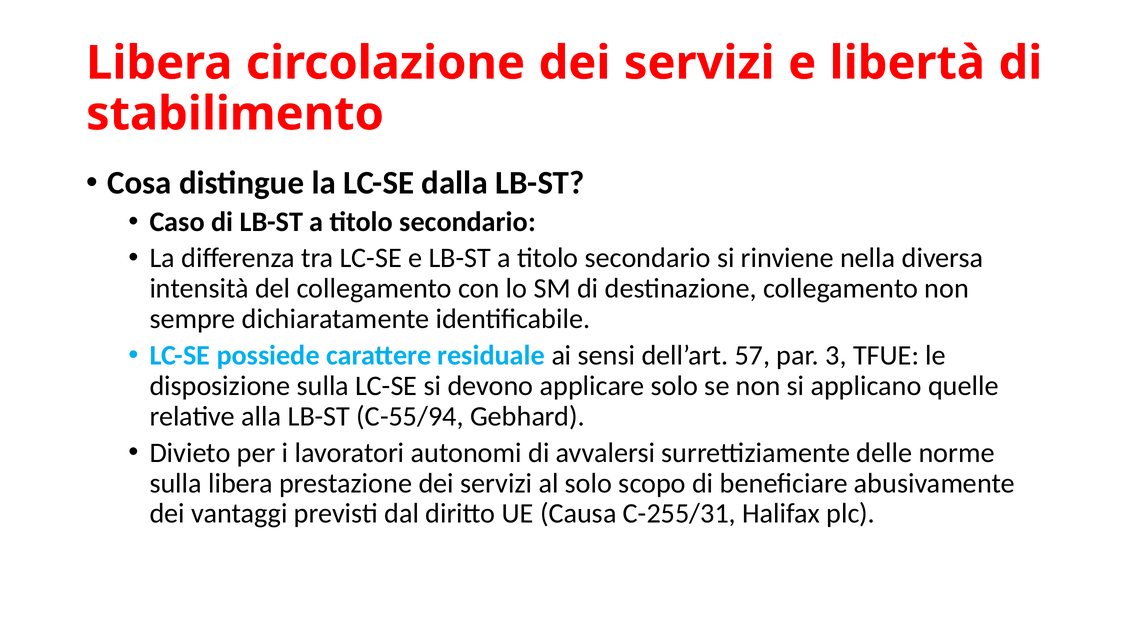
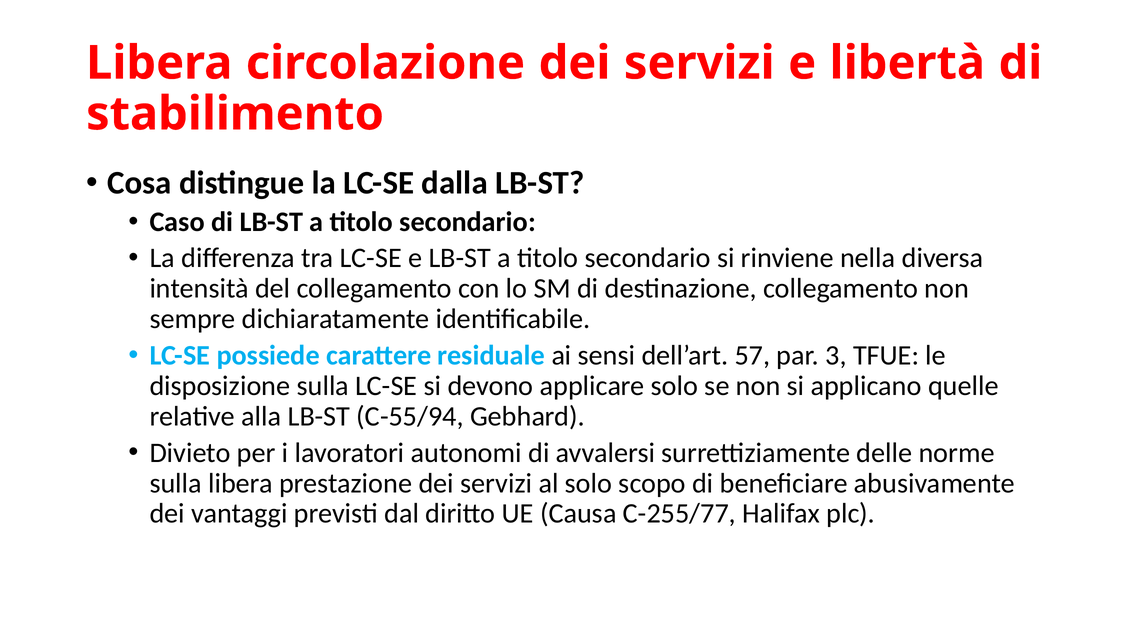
C-255/31: C-255/31 -> C-255/77
